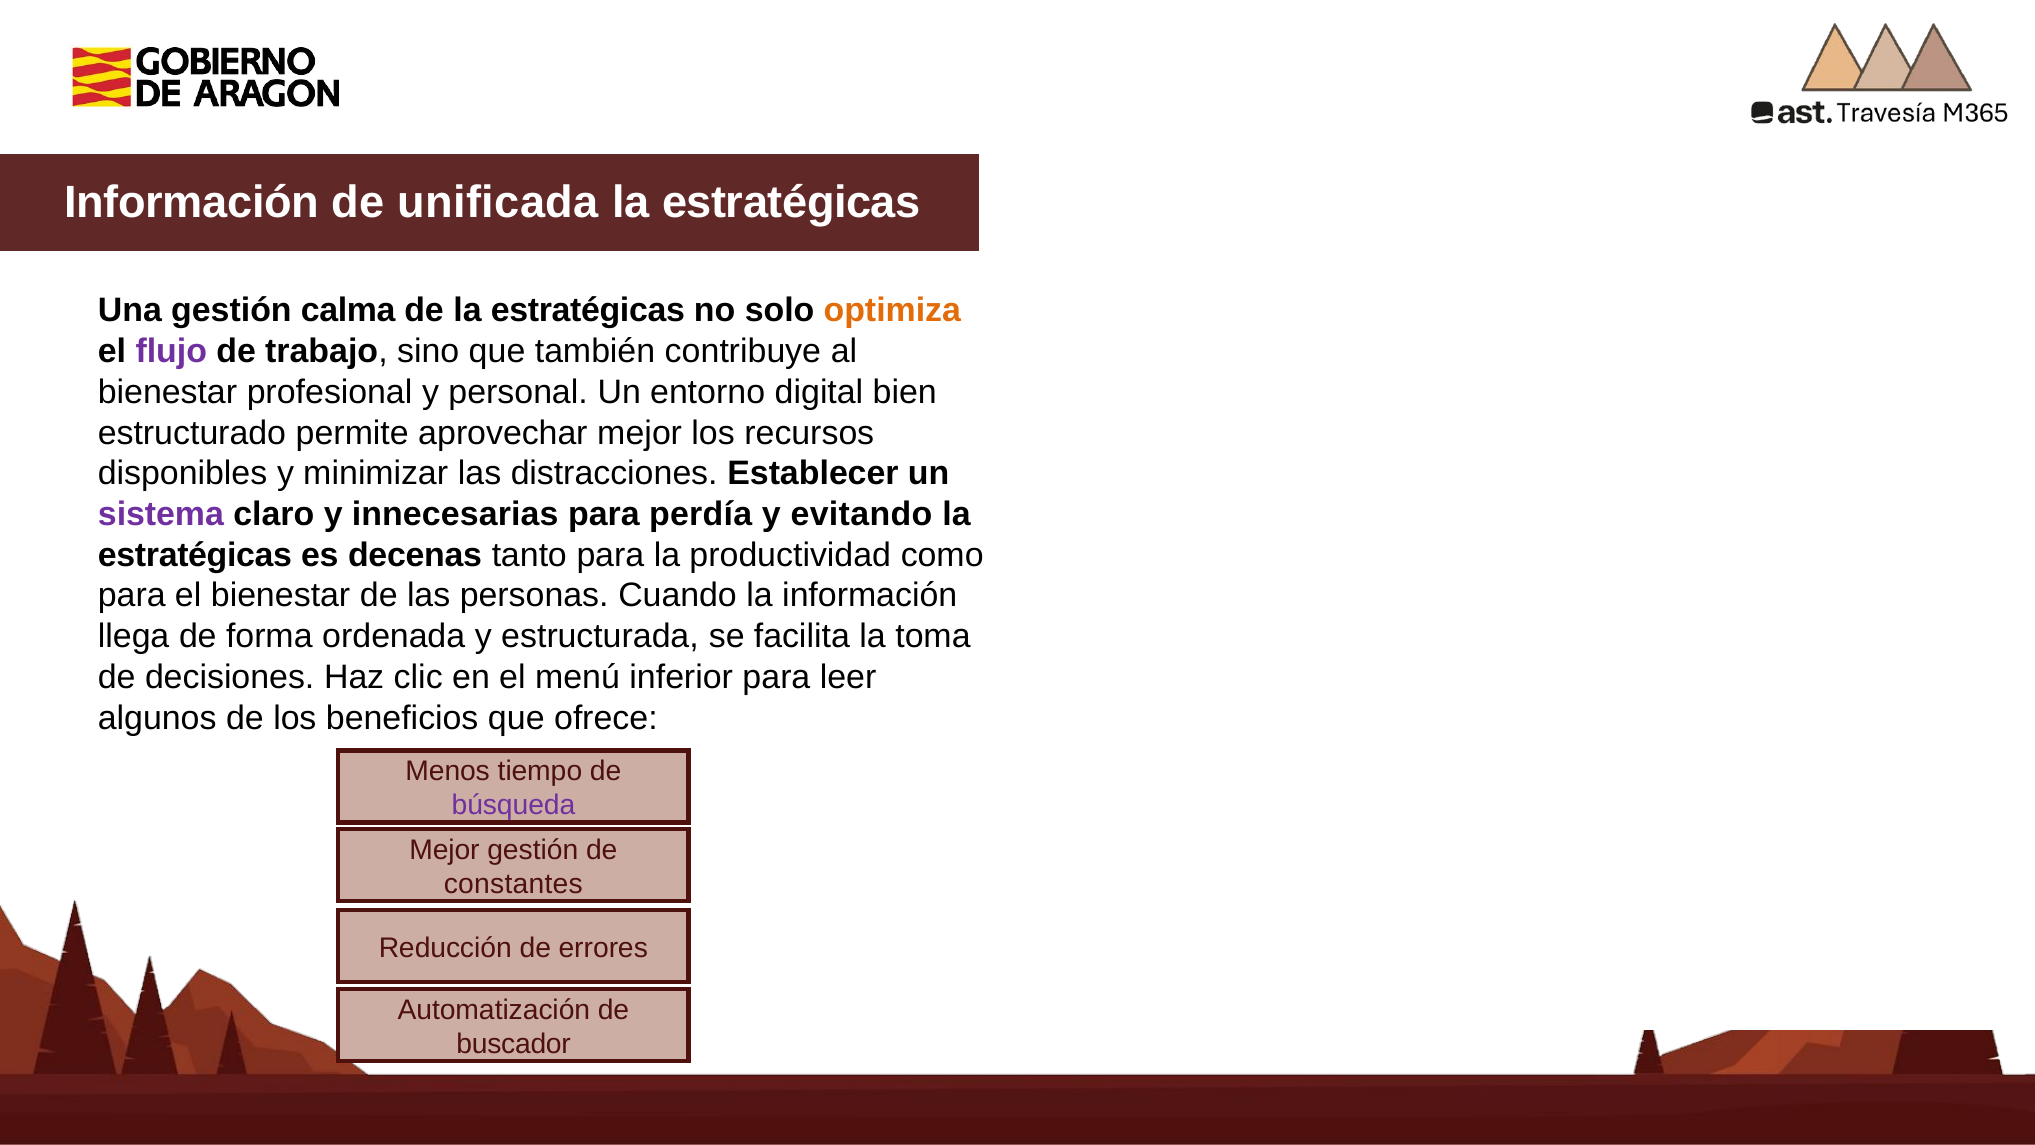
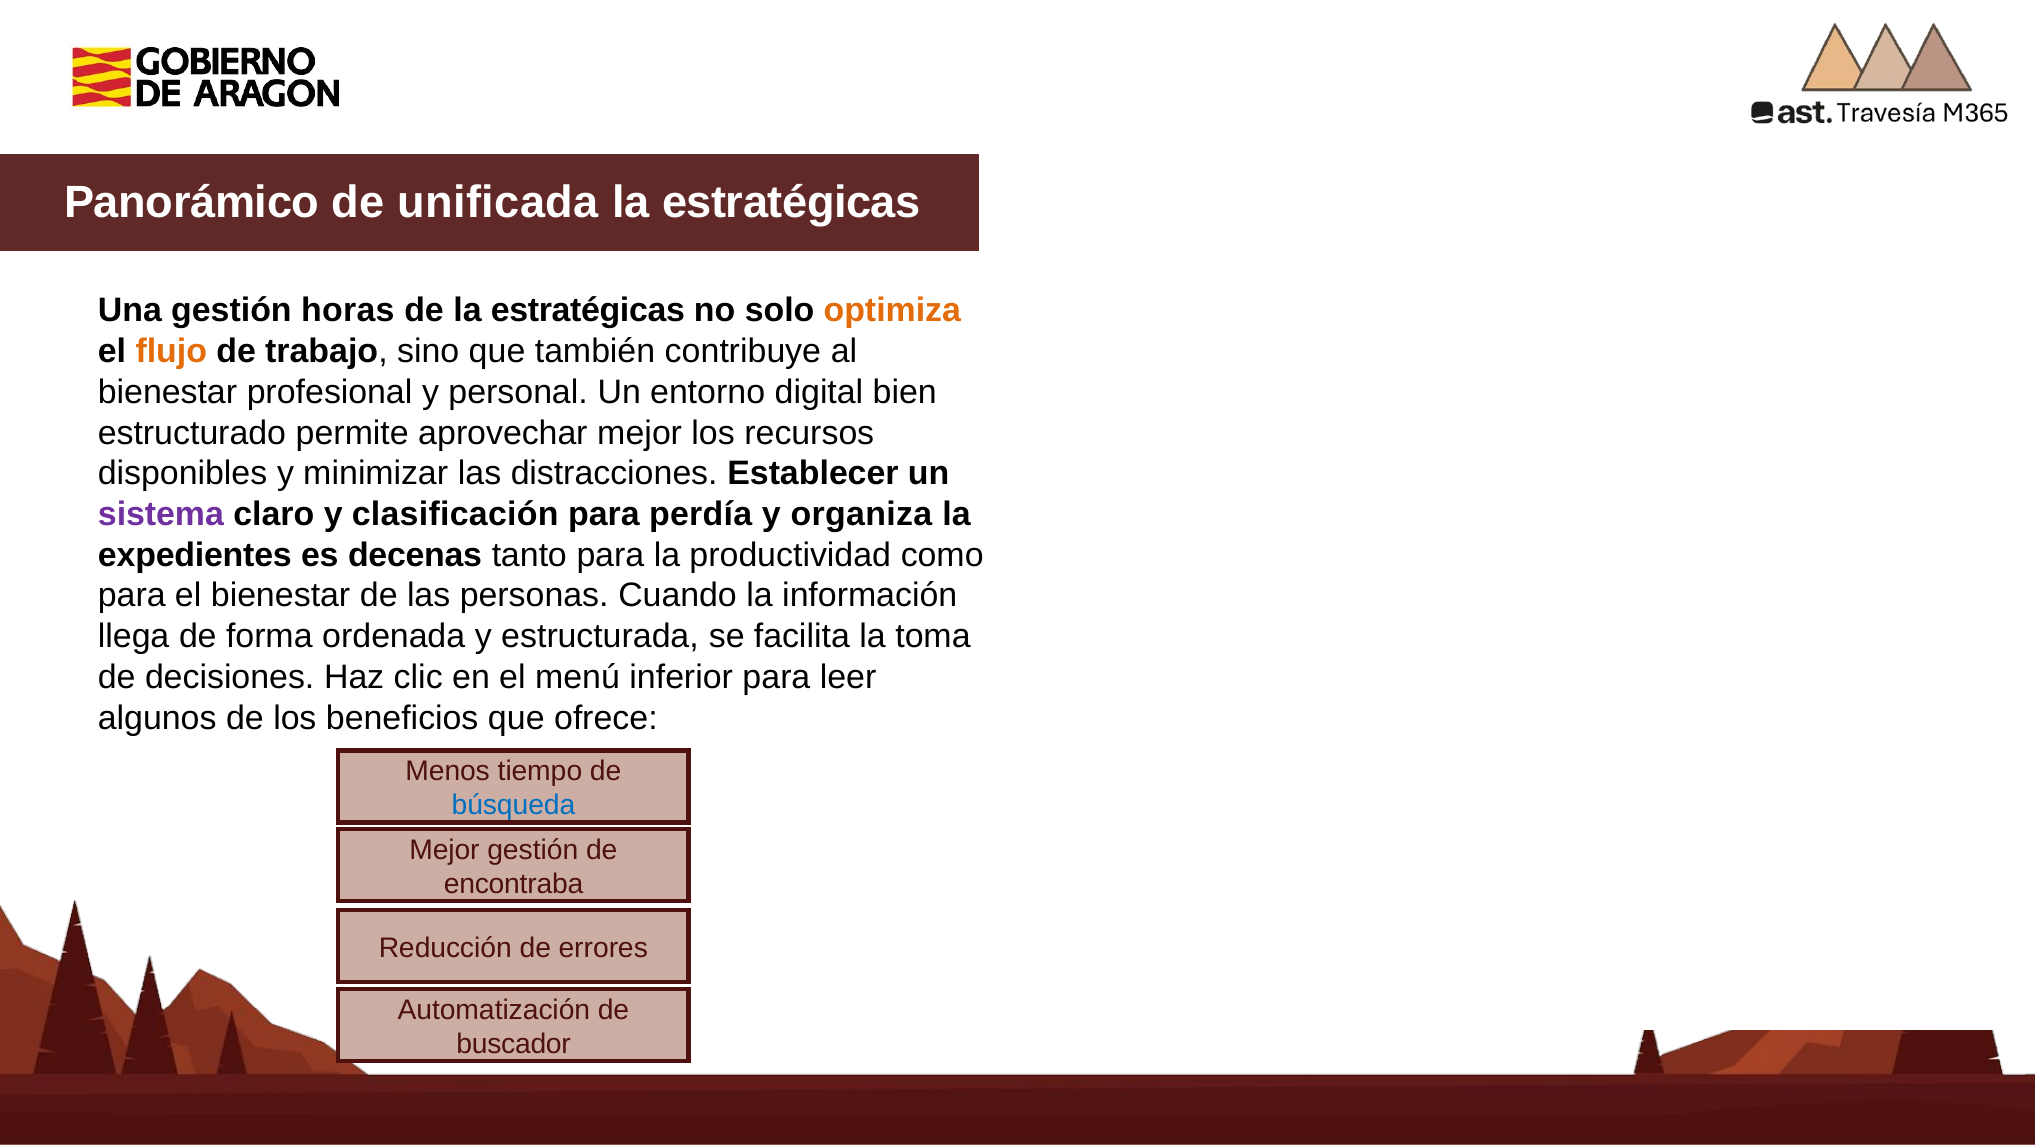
Información at (192, 202): Información -> Panorámico
calma: calma -> horas
flujo colour: purple -> orange
y innecesarias: innecesarias -> clasificación
y evitando: evitando -> organiza
estratégicas at (195, 555): estratégicas -> expedientes
búsqueda at (513, 805) colour: purple -> blue
constantes at (513, 884): constantes -> encontraba
